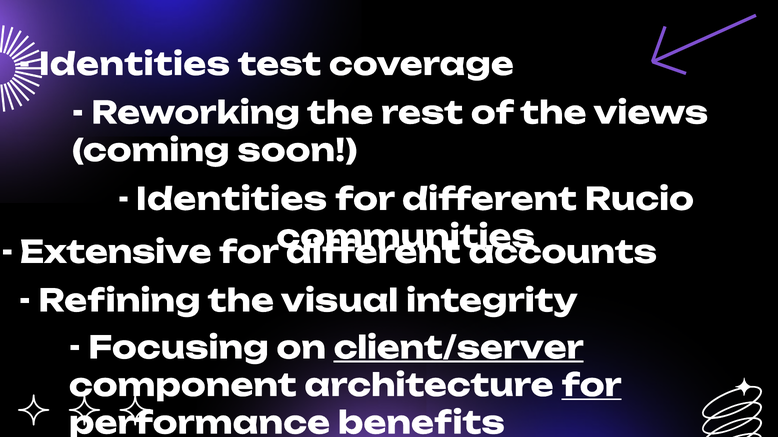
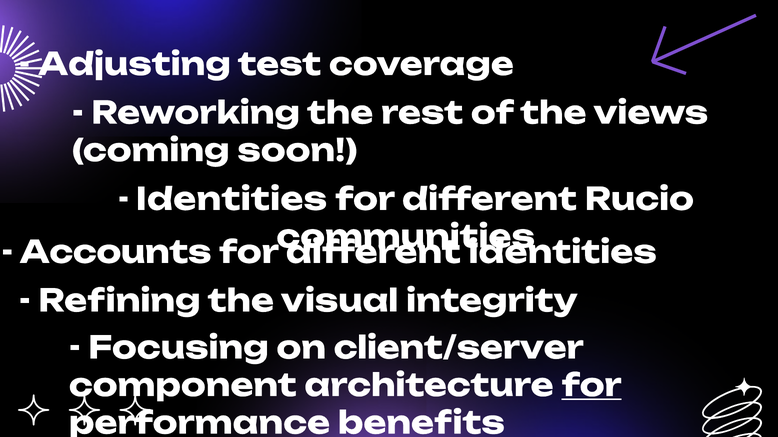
Identities at (134, 65): Identities -> Adjusting
Extensive: Extensive -> Accounts
accounts at (563, 253): accounts -> identities
client/server underline: present -> none
